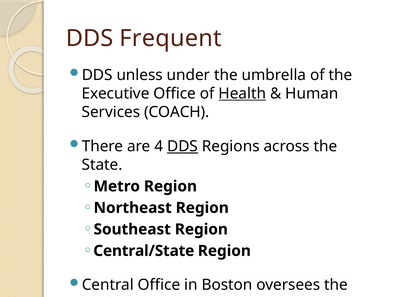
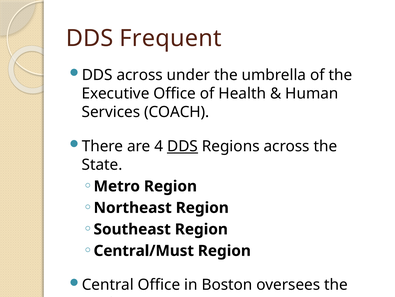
DDS unless: unless -> across
Health underline: present -> none
Central/State: Central/State -> Central/Must
